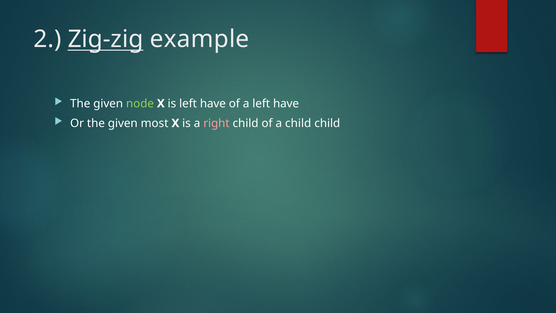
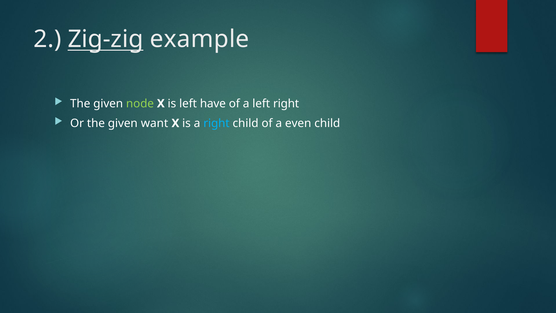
a left have: have -> right
most: most -> want
right at (216, 123) colour: pink -> light blue
a child: child -> even
